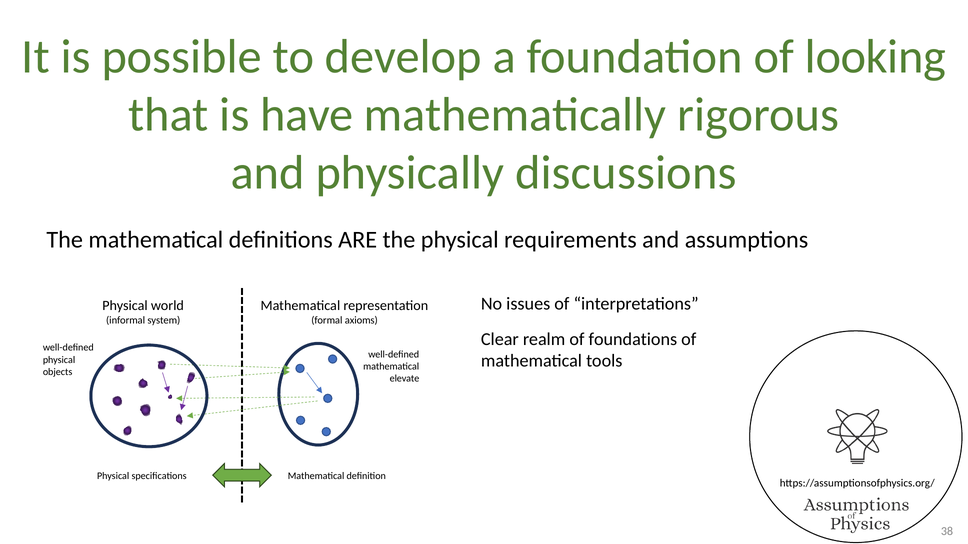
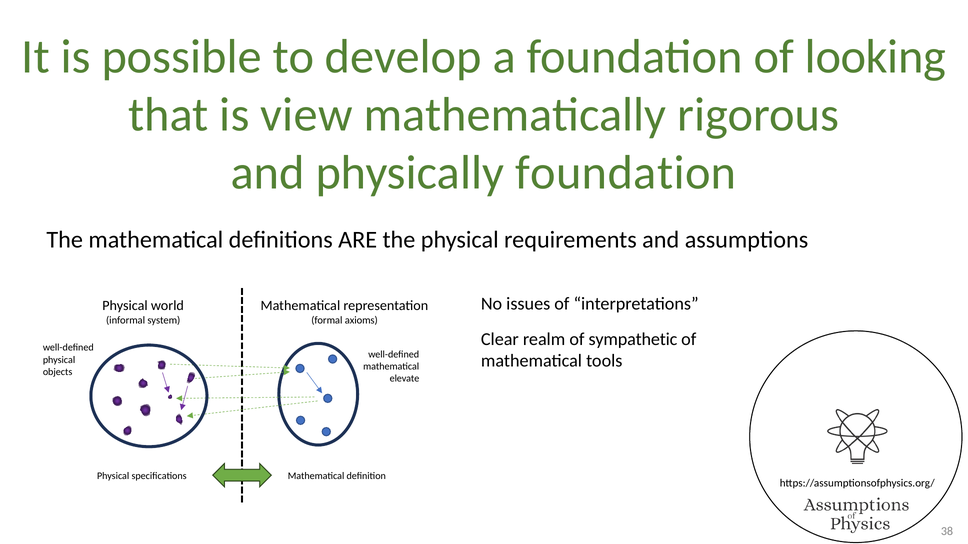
have: have -> view
physically discussions: discussions -> foundation
foundations: foundations -> sympathetic
